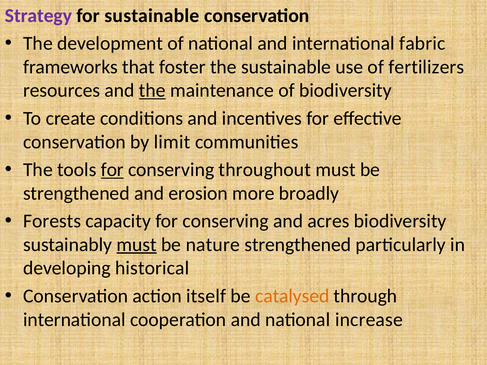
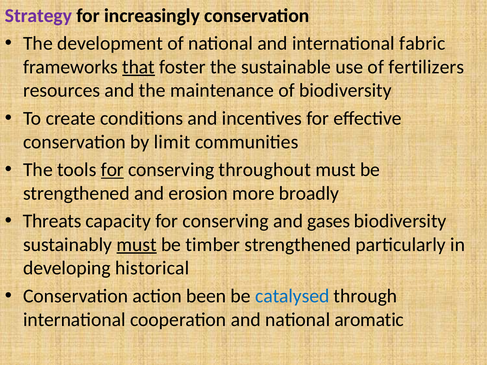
for sustainable: sustainable -> increasingly
that underline: none -> present
the at (152, 91) underline: present -> none
Forests: Forests -> Threats
acres: acres -> gases
nature: nature -> timber
itself: itself -> been
catalysed colour: orange -> blue
increase: increase -> aromatic
